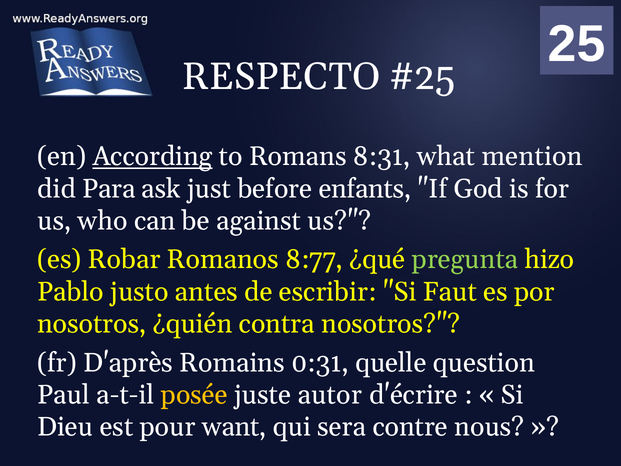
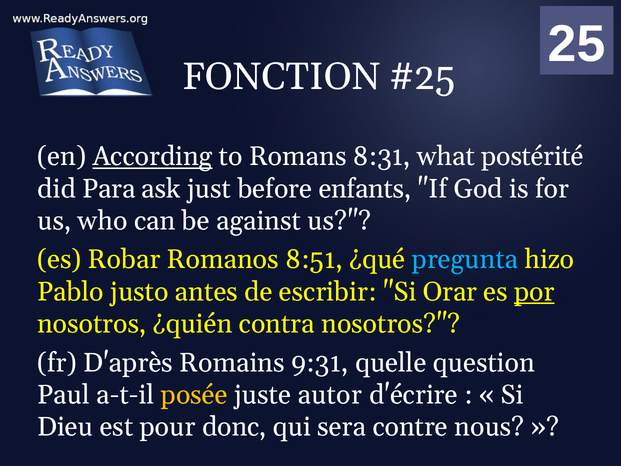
RESPECTO: RESPECTO -> FONCTION
mention: mention -> postérité
8:77: 8:77 -> 8:51
pregunta colour: light green -> light blue
Faut: Faut -> Orar
por underline: none -> present
0:31: 0:31 -> 9:31
want: want -> donc
